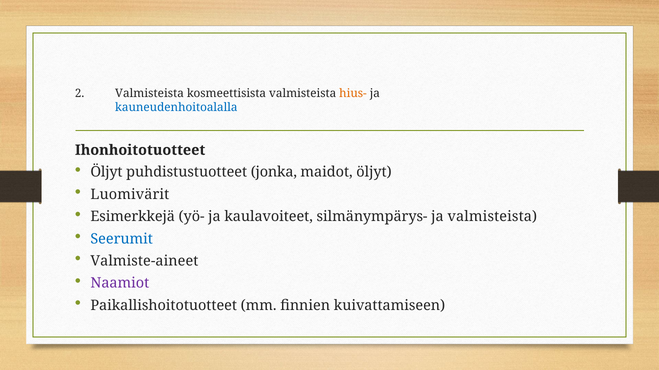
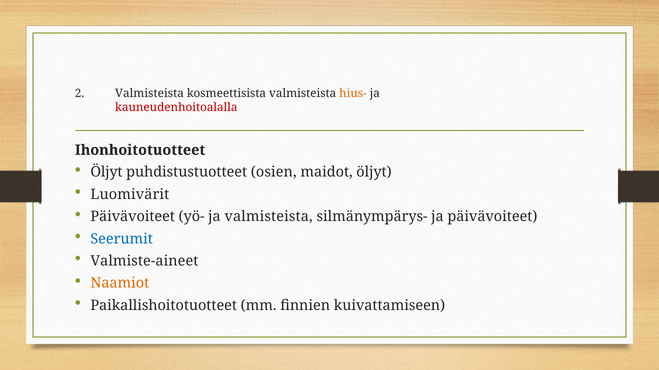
kauneudenhoitoalalla colour: blue -> red
jonka: jonka -> osien
Esimerkkejä at (133, 217): Esimerkkejä -> Päivävoiteet
ja kaulavoiteet: kaulavoiteet -> valmisteista
ja valmisteista: valmisteista -> päivävoiteet
Naamiot colour: purple -> orange
